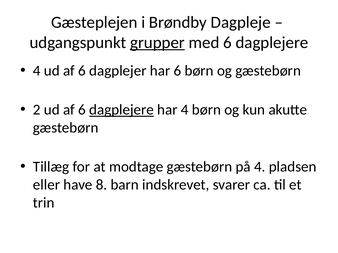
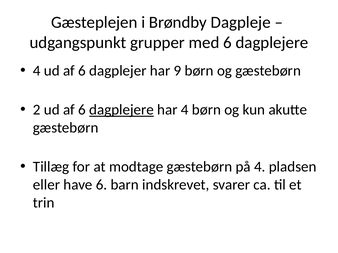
grupper underline: present -> none
har 6: 6 -> 9
have 8: 8 -> 6
